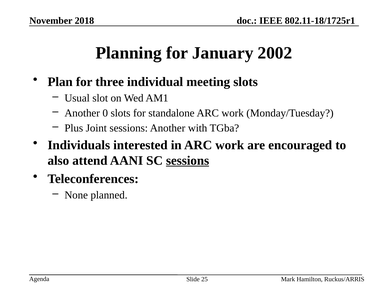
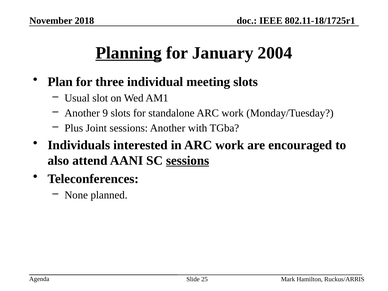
Planning underline: none -> present
2002: 2002 -> 2004
0: 0 -> 9
